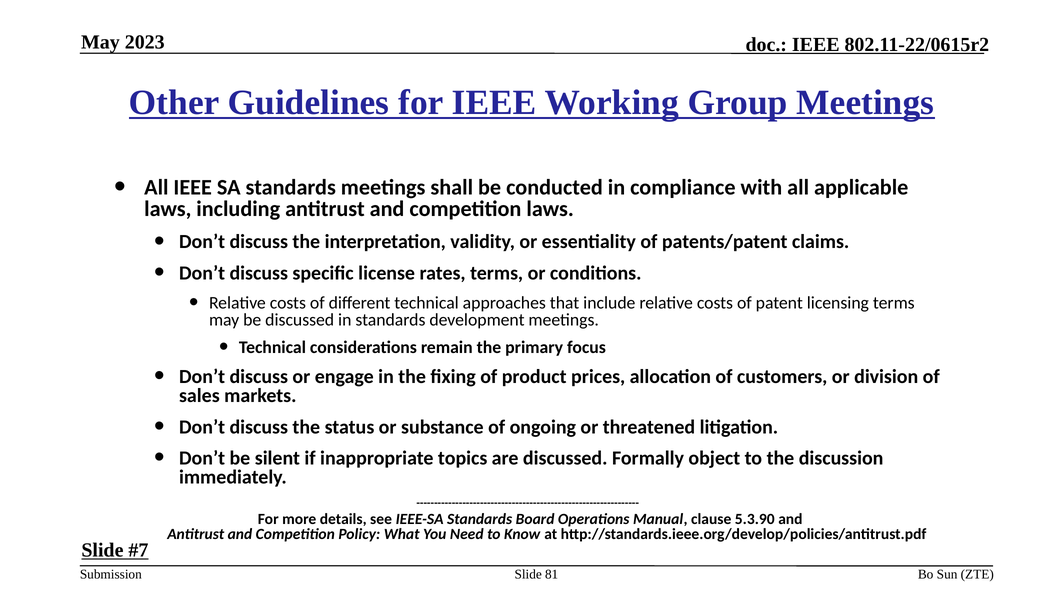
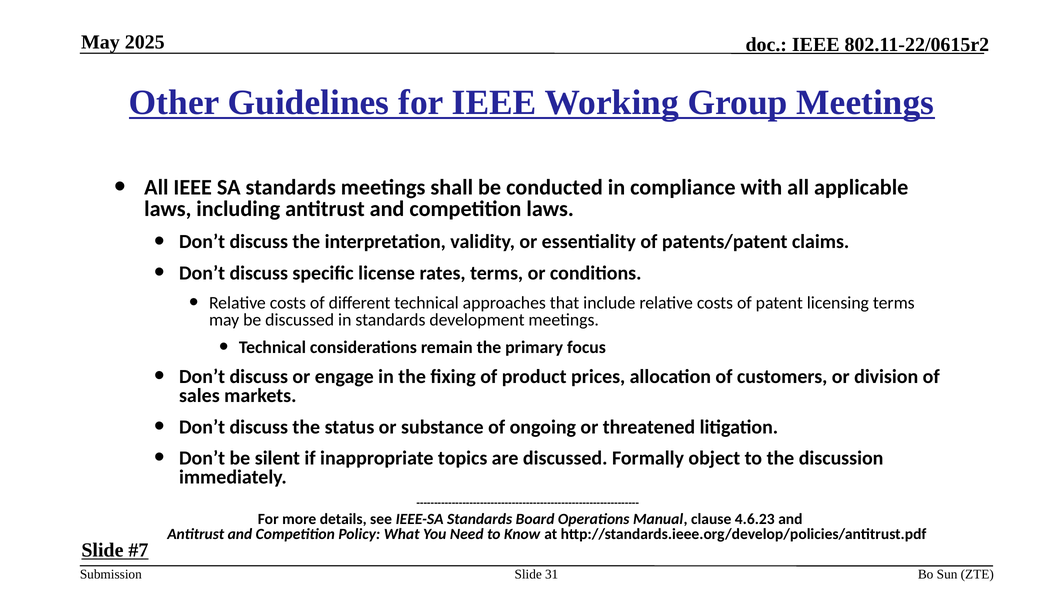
2023: 2023 -> 2025
5.3.90: 5.3.90 -> 4.6.23
81: 81 -> 31
